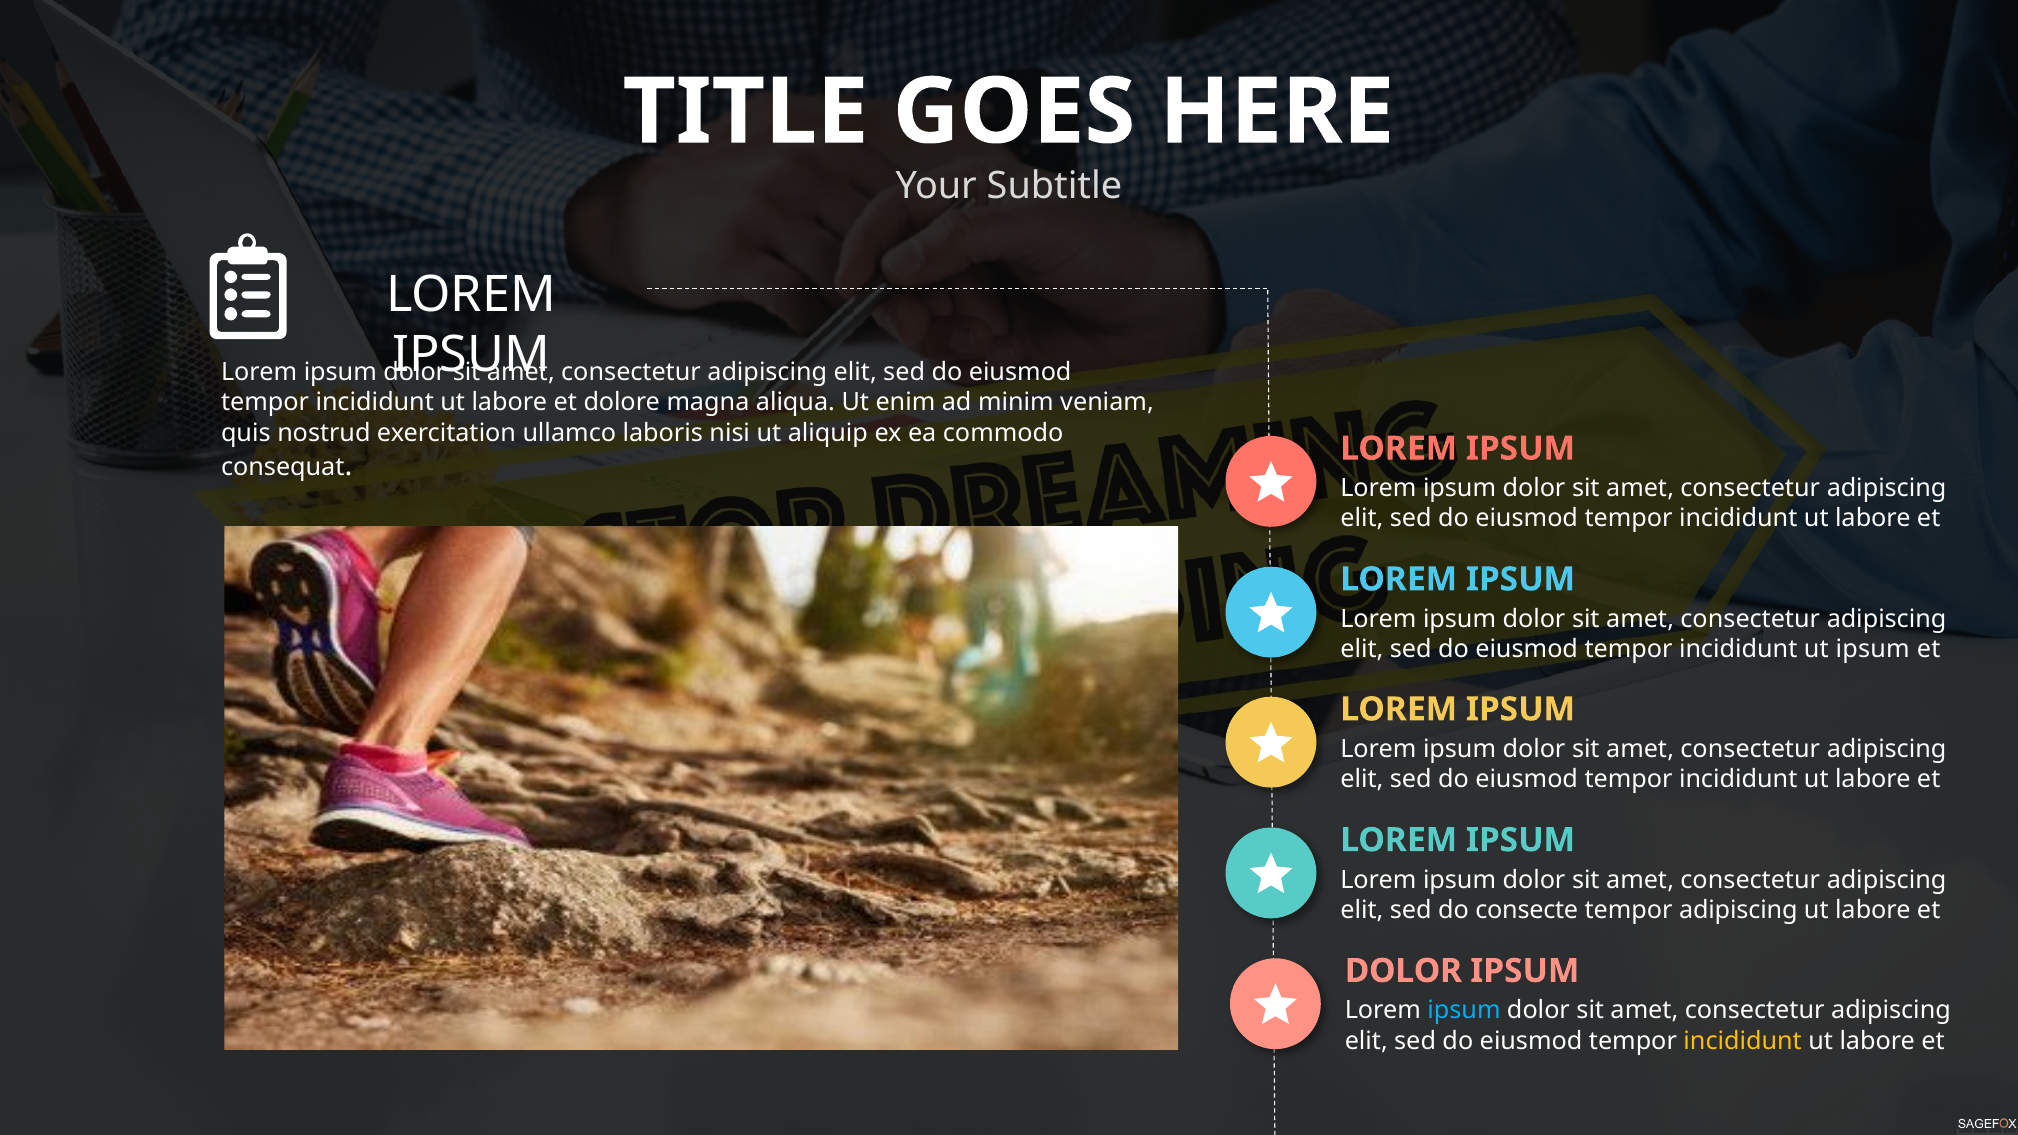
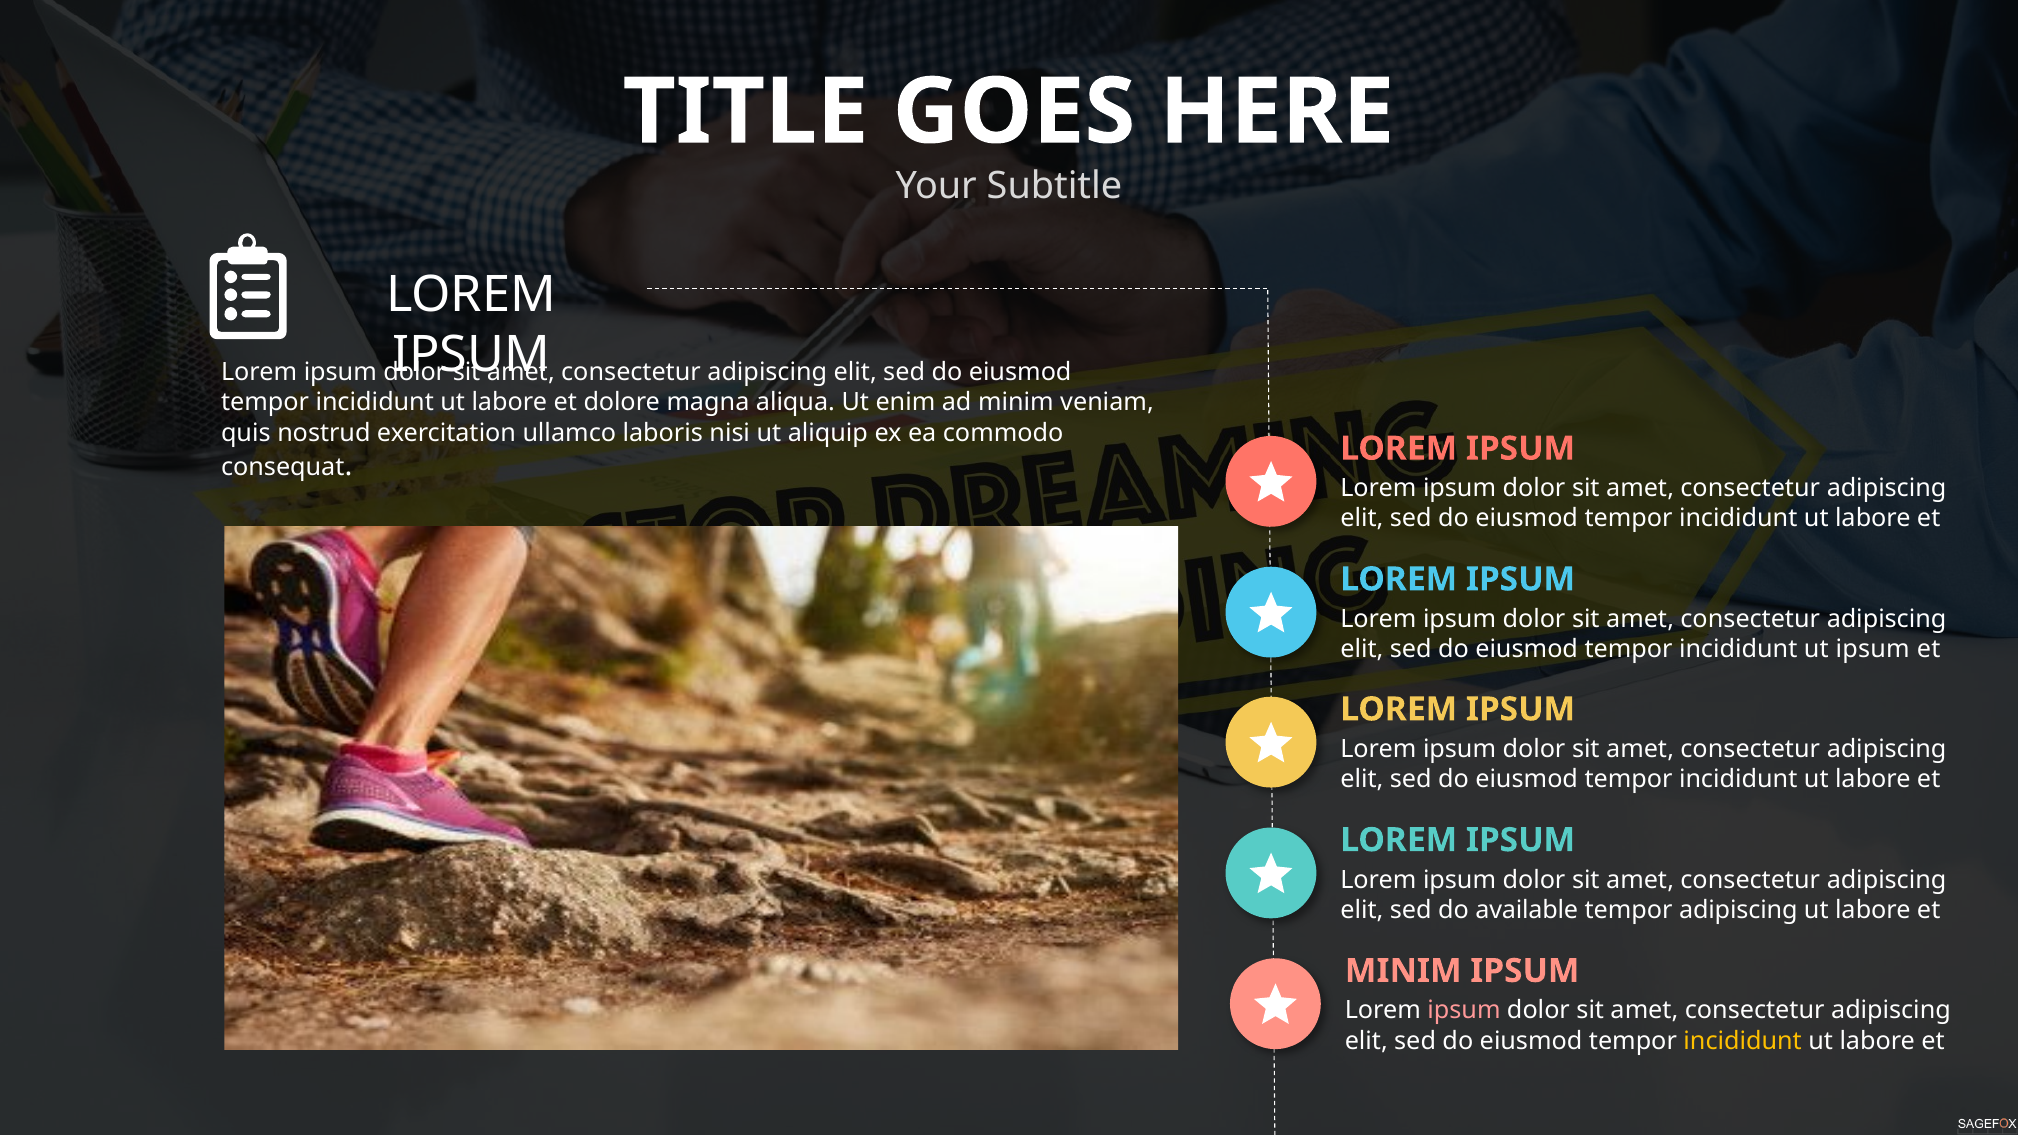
consecte: consecte -> available
DOLOR at (1403, 971): DOLOR -> MINIM
ipsum at (1464, 1011) colour: light blue -> pink
